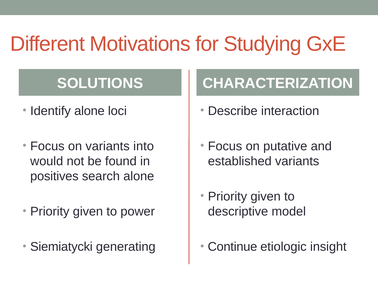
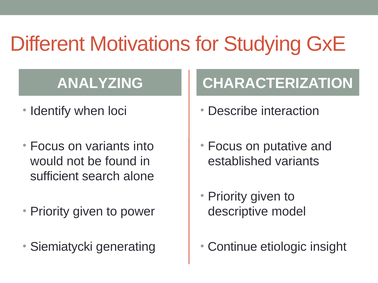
SOLUTIONS: SOLUTIONS -> ANALYZING
Identify alone: alone -> when
positives: positives -> sufficient
